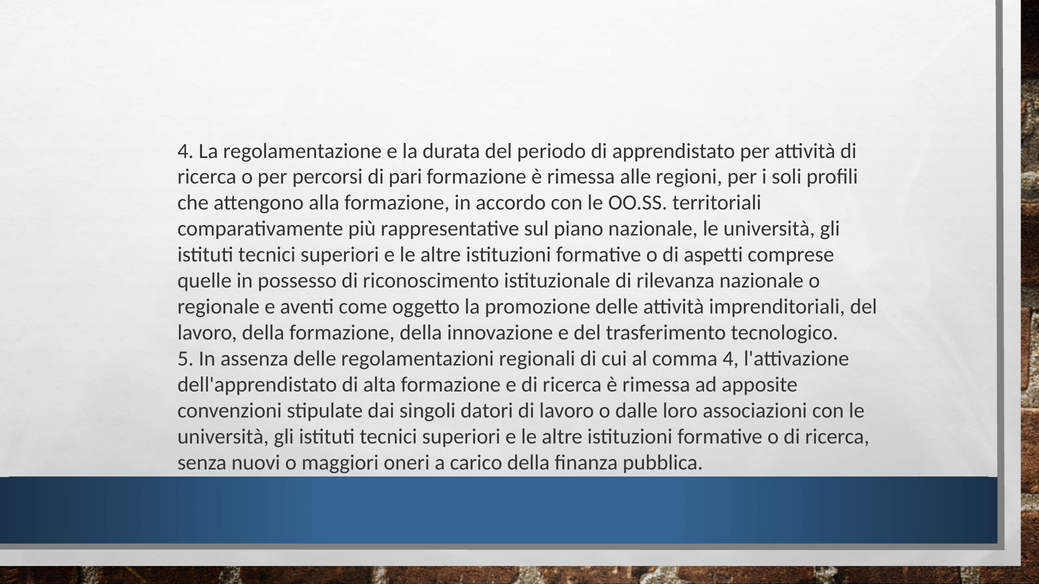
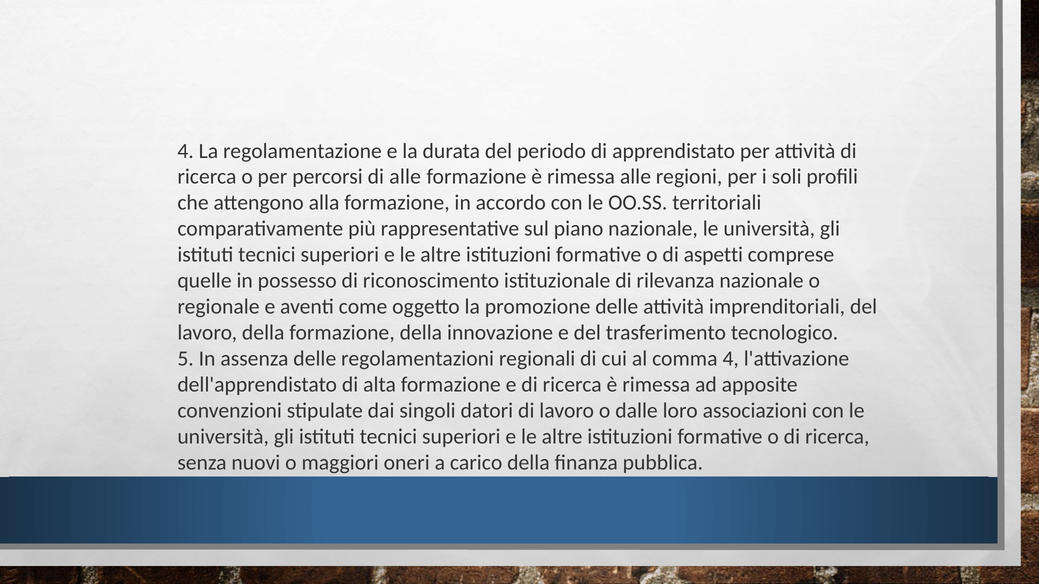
di pari: pari -> alle
